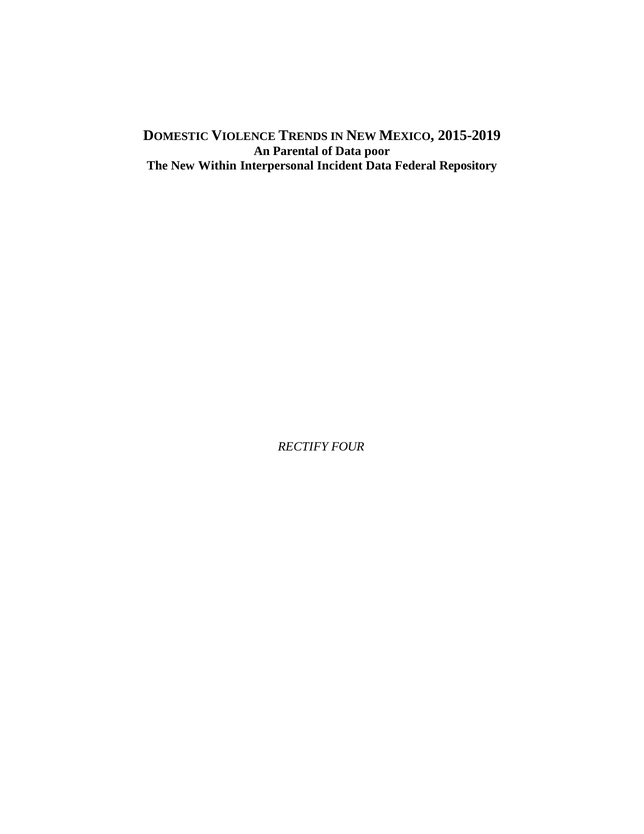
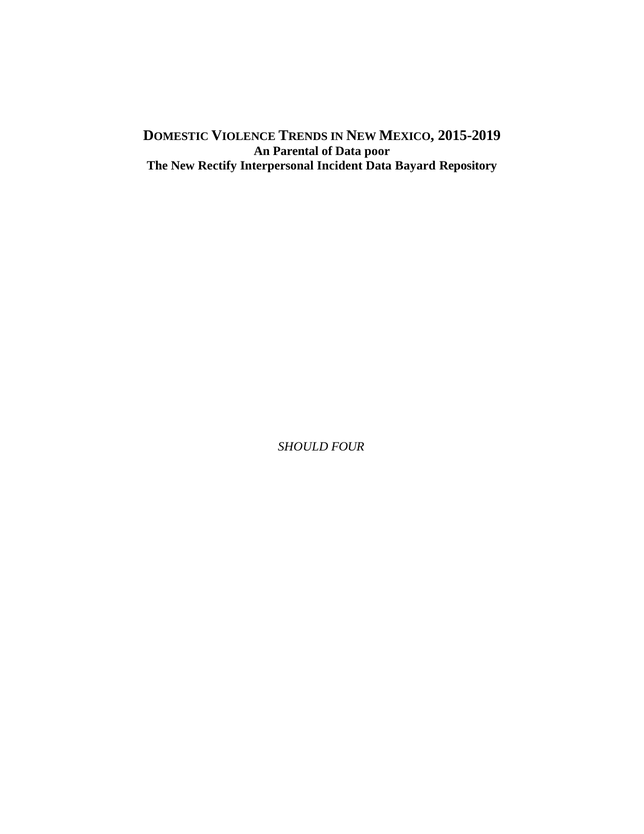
Within: Within -> Rectify
Federal: Federal -> Bayard
RECTIFY: RECTIFY -> SHOULD
